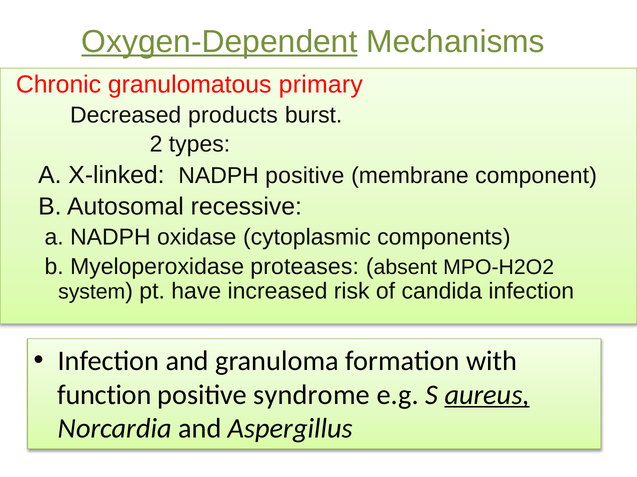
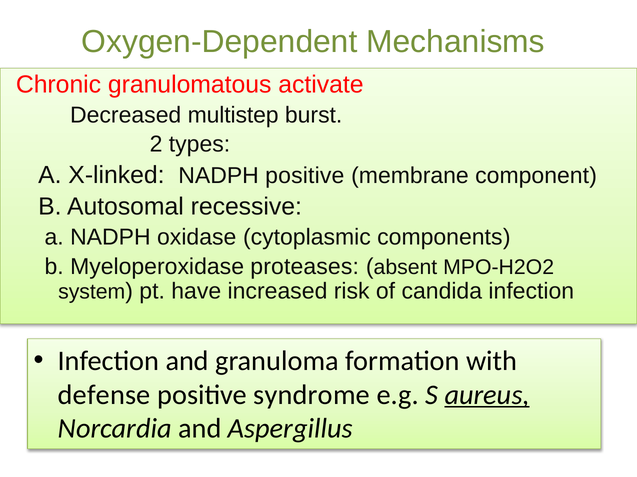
Oxygen-Dependent underline: present -> none
primary: primary -> activate
products: products -> multistep
function: function -> defense
